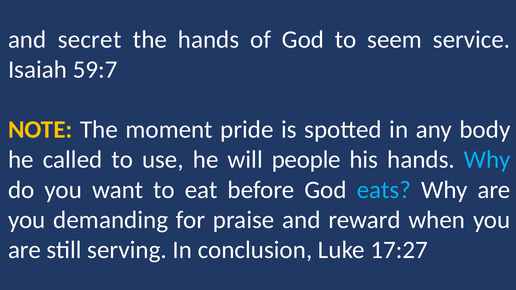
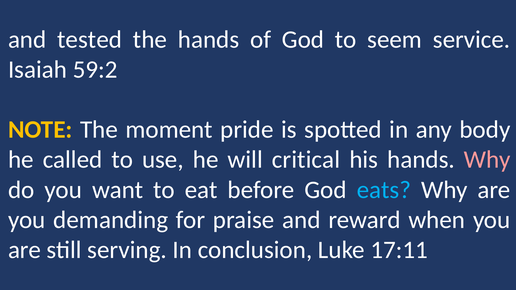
secret: secret -> tested
59:7: 59:7 -> 59:2
people: people -> critical
Why at (487, 160) colour: light blue -> pink
17:27: 17:27 -> 17:11
